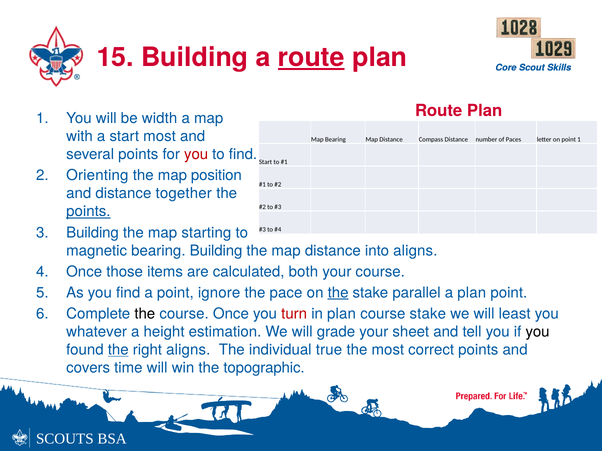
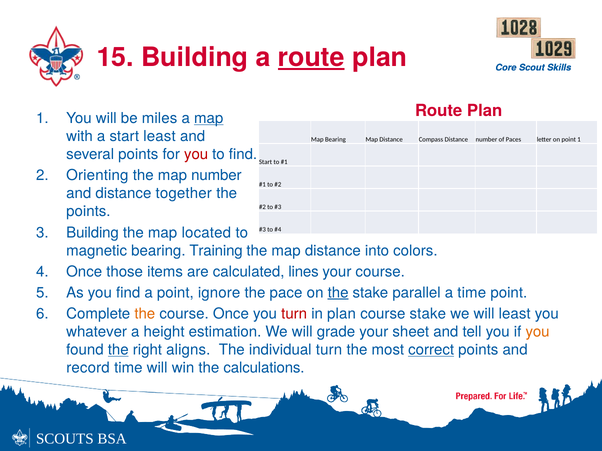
width: width -> miles
map at (209, 118) underline: none -> present
start most: most -> least
map position: position -> number
points at (88, 212) underline: present -> none
starting: starting -> located
bearing Building: Building -> Training
into aligns: aligns -> colors
both: both -> lines
a plan: plan -> time
the at (145, 314) colour: black -> orange
you at (538, 332) colour: black -> orange
individual true: true -> turn
correct underline: none -> present
covers: covers -> record
topographic: topographic -> calculations
